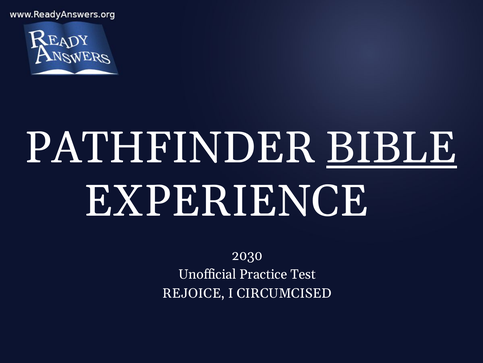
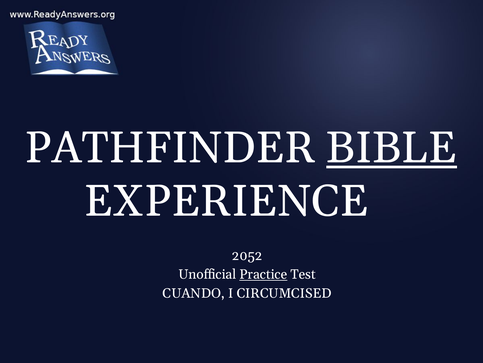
2030: 2030 -> 2052
Practice underline: none -> present
REJOICE: REJOICE -> CUANDO
